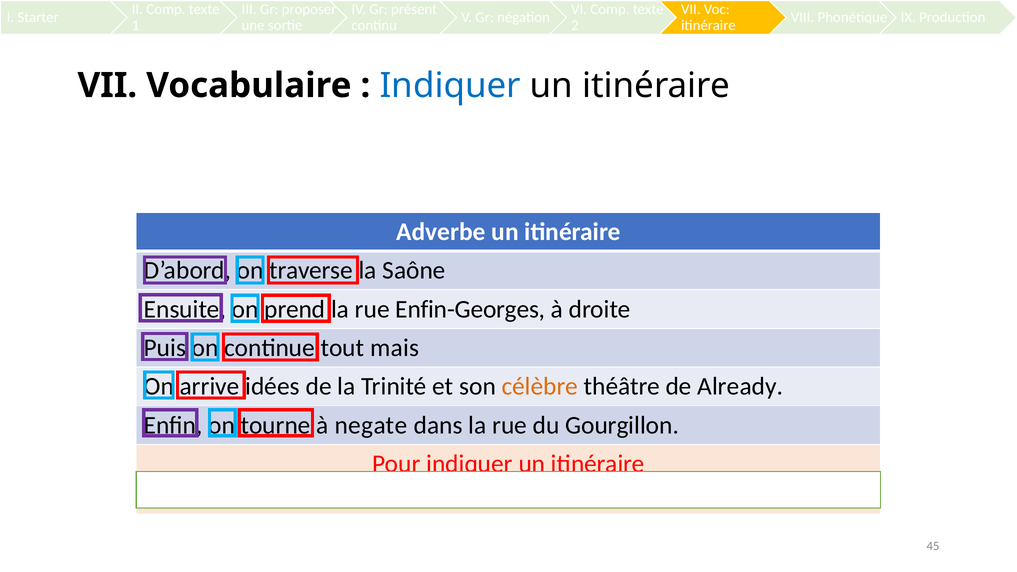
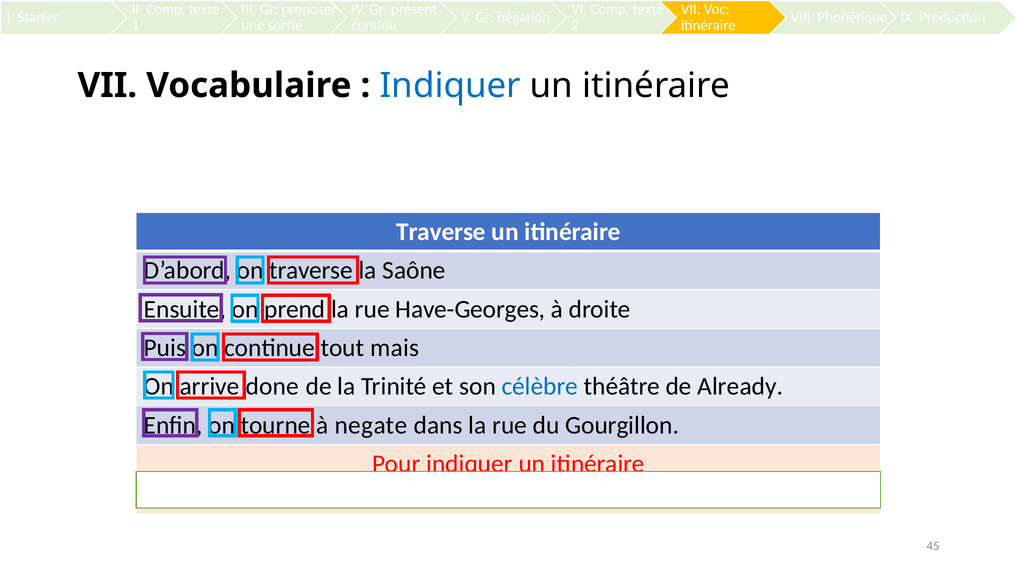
Adverbe at (441, 232): Adverbe -> Traverse
Enfin-Georges: Enfin-Georges -> Have-Georges
idées: idées -> done
célèbre colour: orange -> blue
